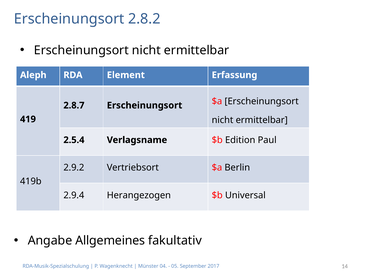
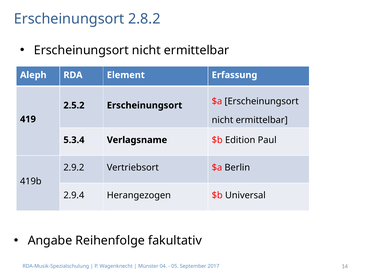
2.8.7: 2.8.7 -> 2.5.2
2.5.4: 2.5.4 -> 5.3.4
Allgemeines: Allgemeines -> Reihenfolge
